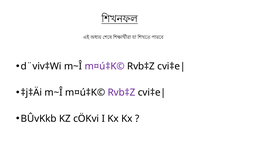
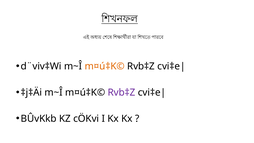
m¤ú‡K© at (105, 66) colour: purple -> orange
